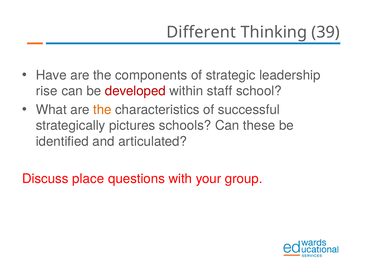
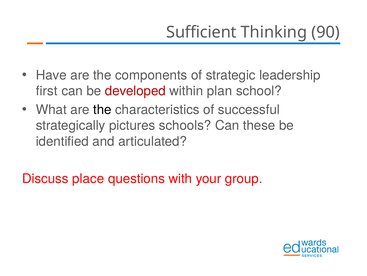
Different: Different -> Sufficient
39: 39 -> 90
rise: rise -> first
staff: staff -> plan
the at (102, 109) colour: orange -> black
